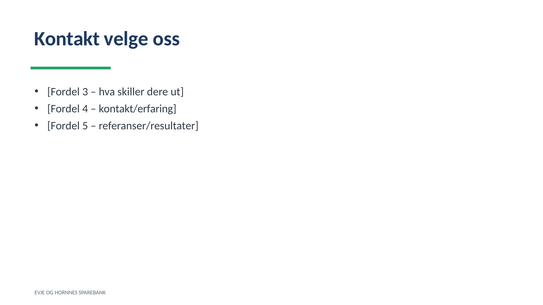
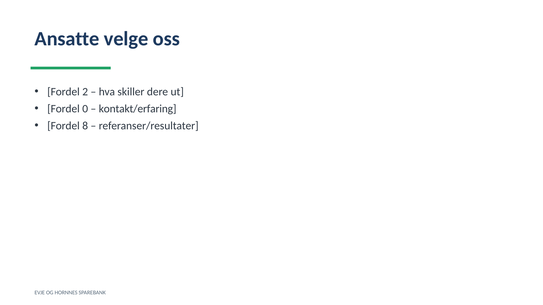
Kontakt: Kontakt -> Ansatte
3: 3 -> 2
4: 4 -> 0
5: 5 -> 8
